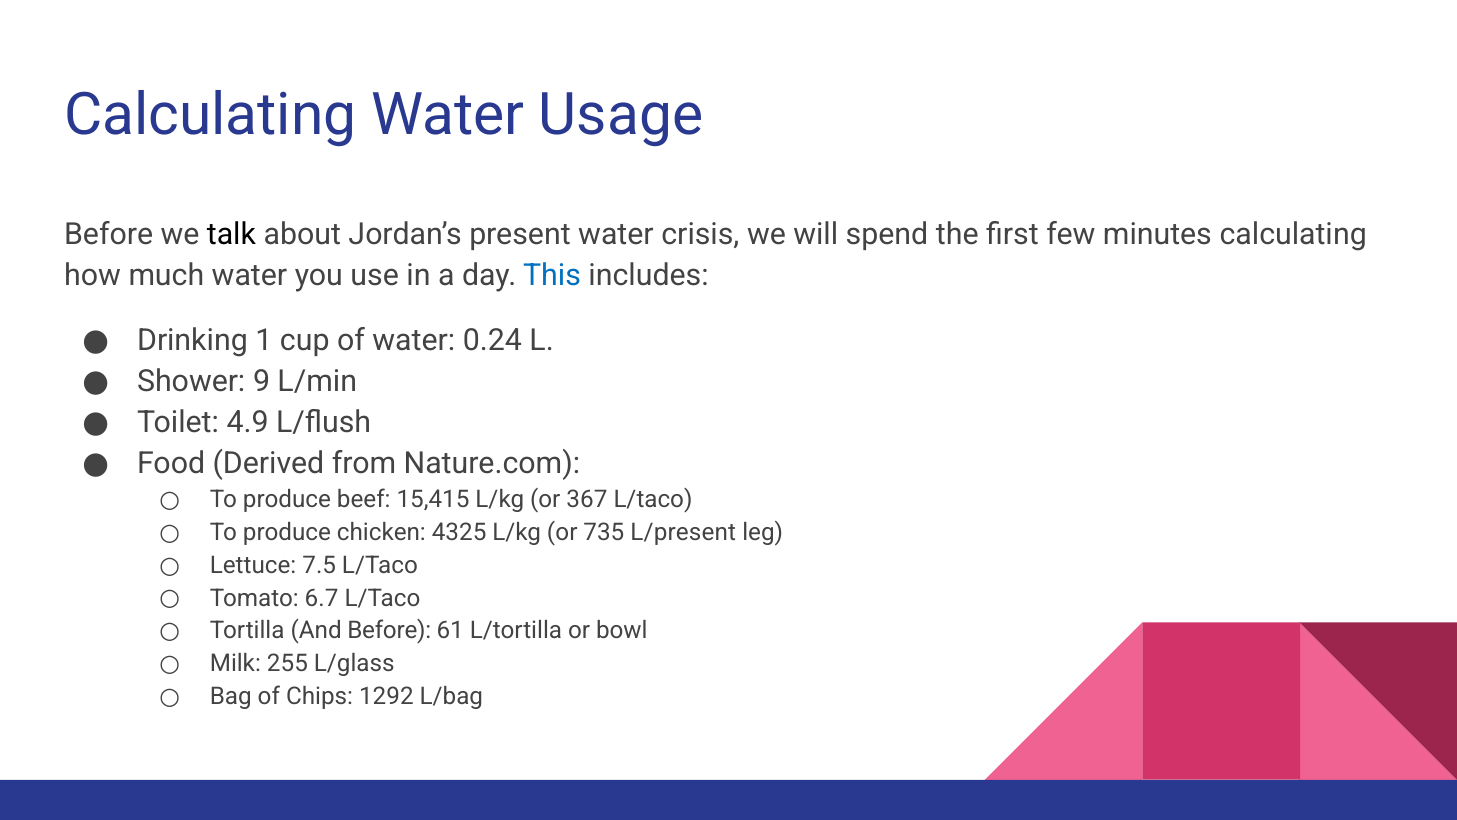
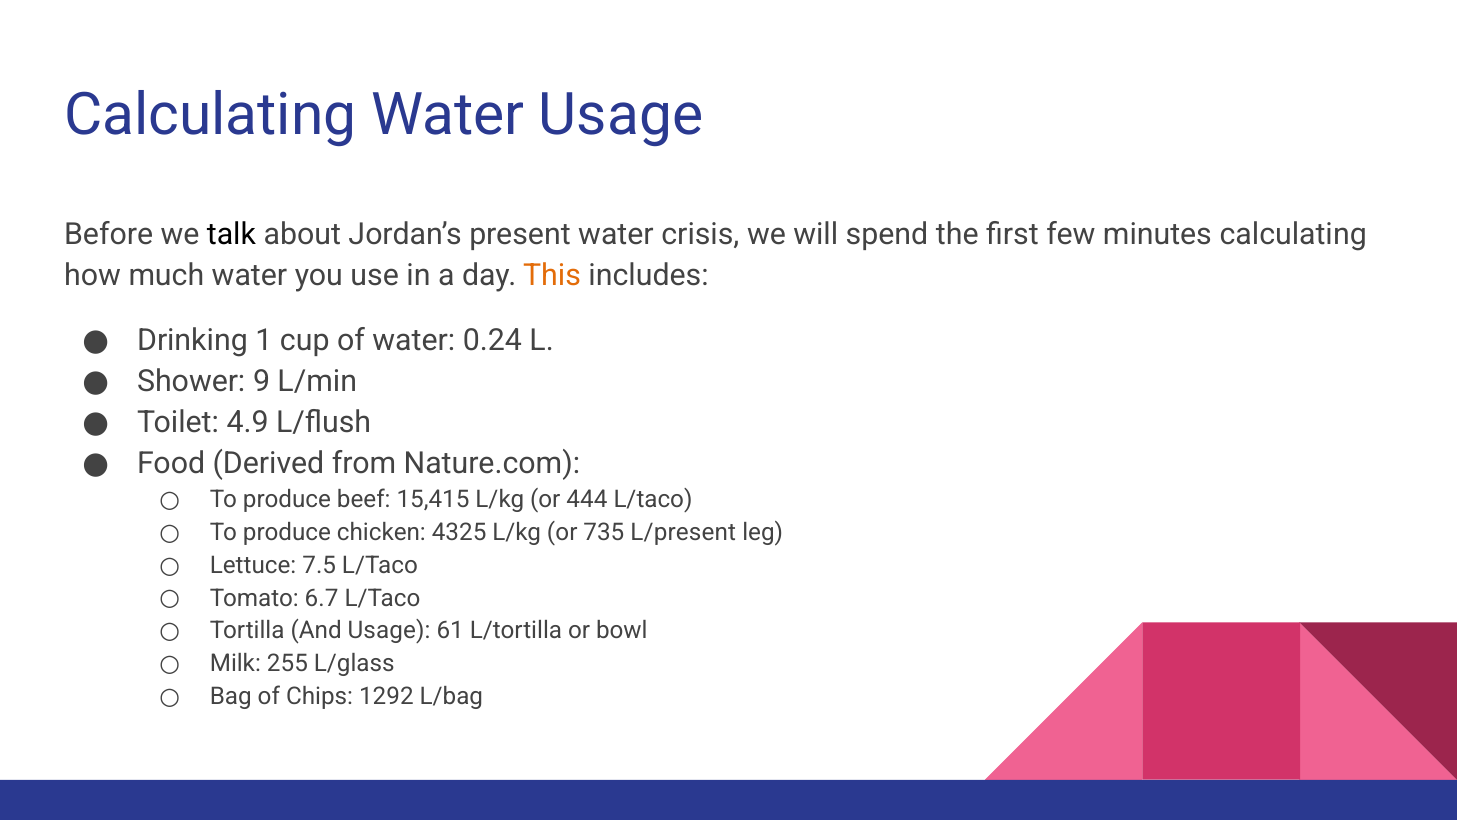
This colour: blue -> orange
367: 367 -> 444
And Before: Before -> Usage
